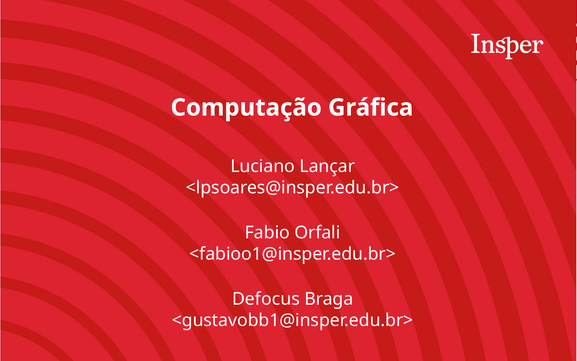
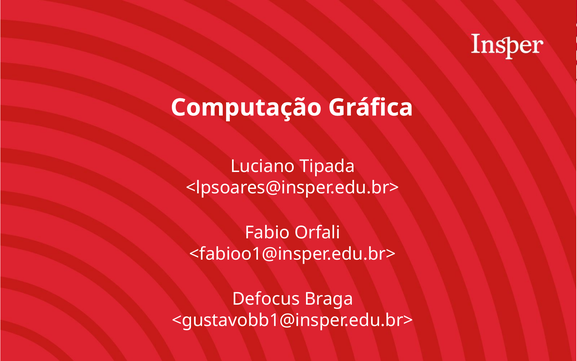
Lançar: Lançar -> Tipada
